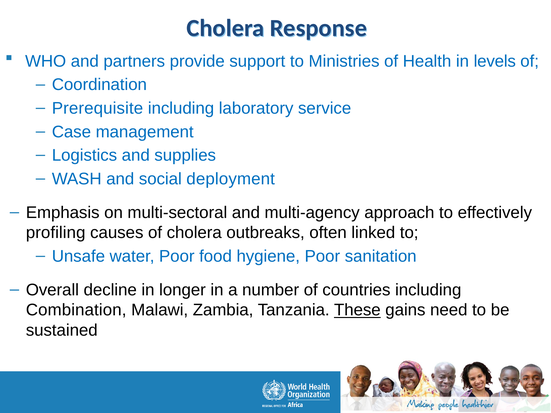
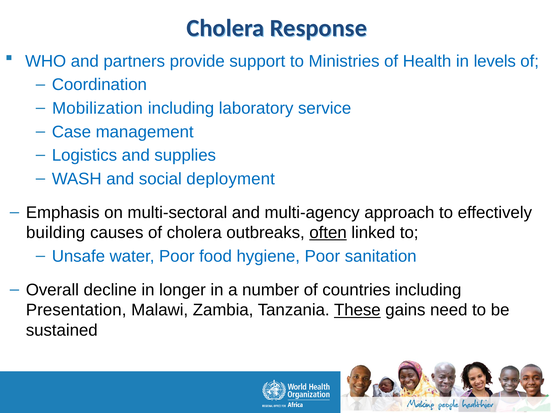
Prerequisite: Prerequisite -> Mobilization
profiling: profiling -> building
often underline: none -> present
Combination: Combination -> Presentation
